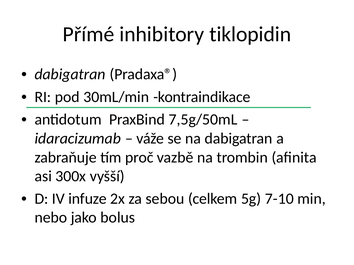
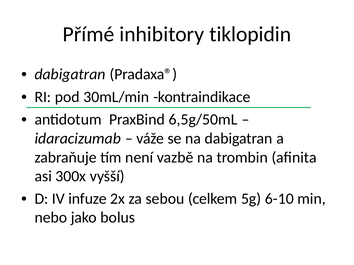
7,5g/50mL: 7,5g/50mL -> 6,5g/50mL
proč: proč -> není
7-10: 7-10 -> 6-10
